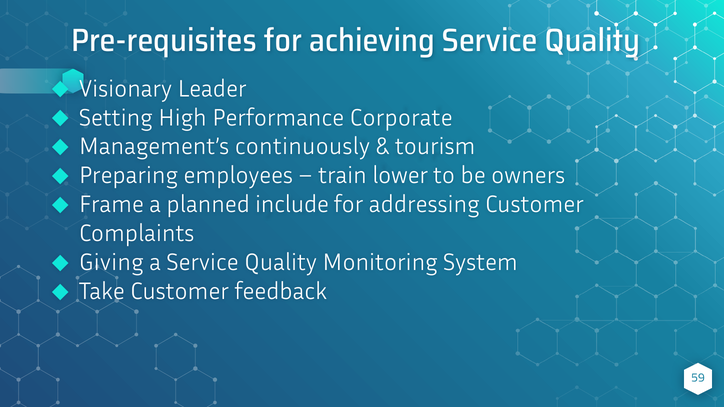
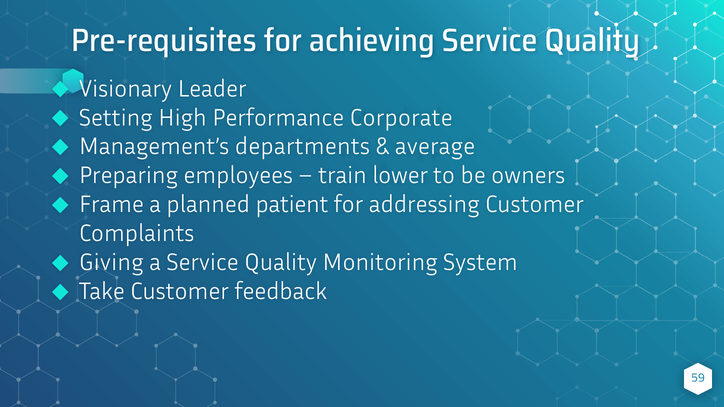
continuously: continuously -> departments
tourism: tourism -> average
include: include -> patient
